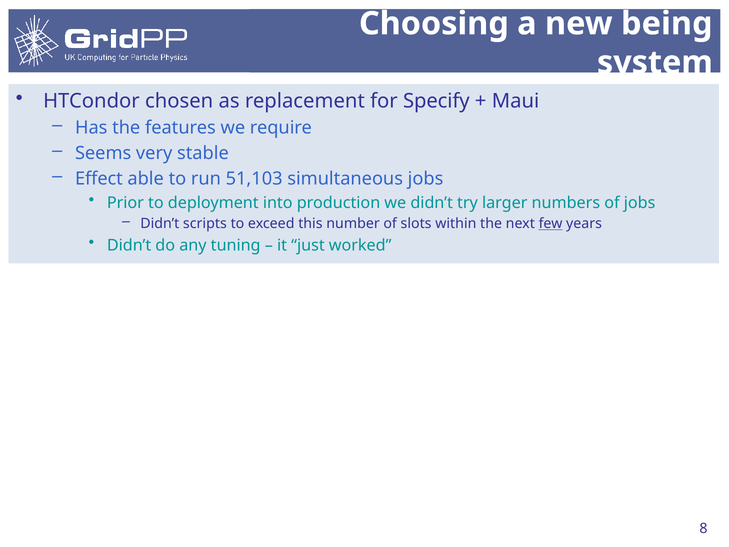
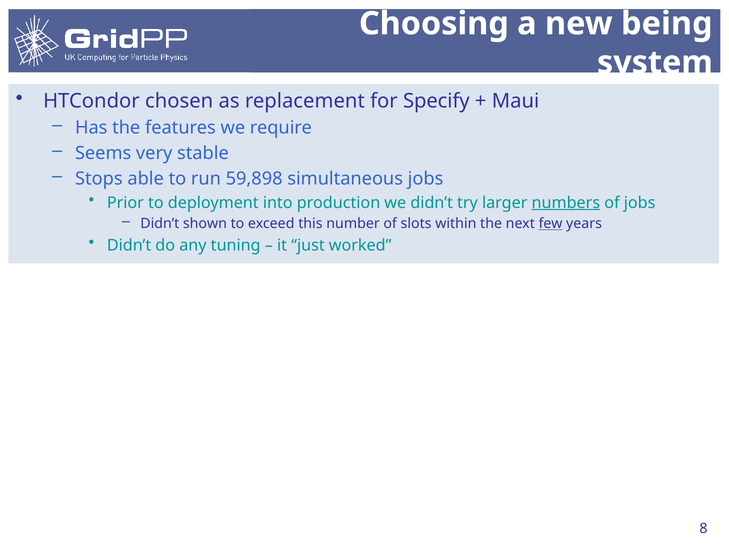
Effect: Effect -> Stops
51,103: 51,103 -> 59,898
numbers underline: none -> present
scripts: scripts -> shown
